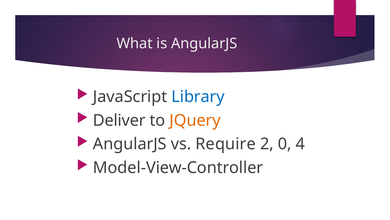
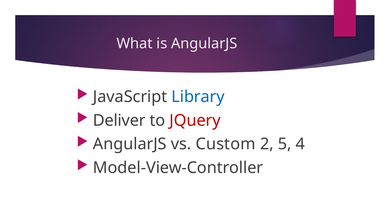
JQuery colour: orange -> red
Require: Require -> Custom
0: 0 -> 5
